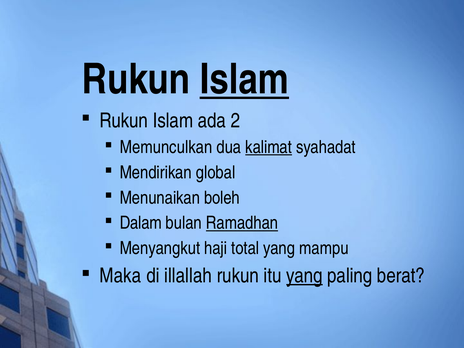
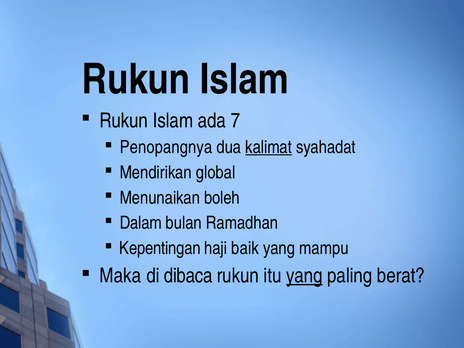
Islam at (244, 80) underline: present -> none
2: 2 -> 7
Memunculkan: Memunculkan -> Penopangnya
Ramadhan underline: present -> none
Menyangkut: Menyangkut -> Kepentingan
total: total -> baik
illallah: illallah -> dibaca
